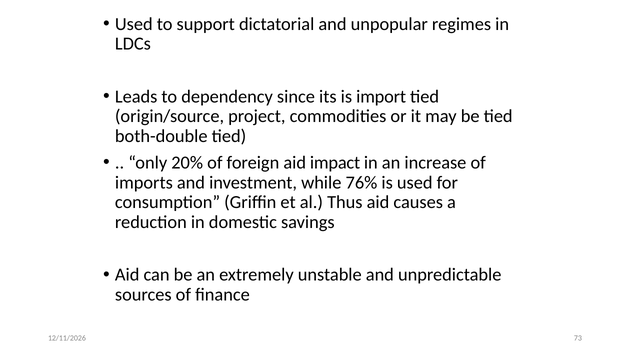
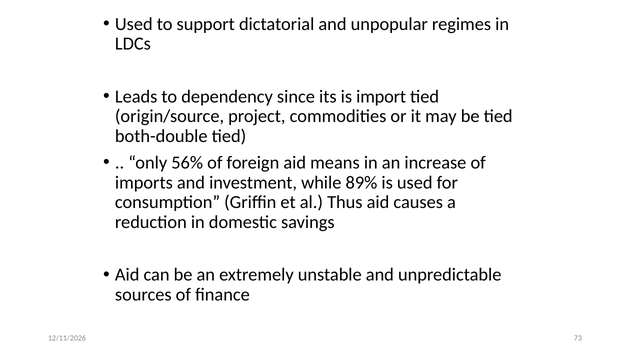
20%: 20% -> 56%
impact: impact -> means
76%: 76% -> 89%
